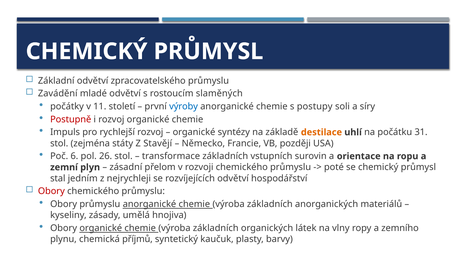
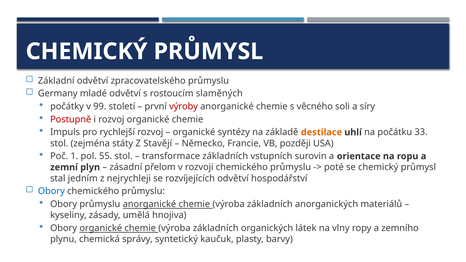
Zavádění: Zavádění -> Germany
11: 11 -> 99
výroby colour: blue -> red
postupy: postupy -> věcného
31: 31 -> 33
6: 6 -> 1
26: 26 -> 55
Obory at (51, 191) colour: red -> blue
příjmů: příjmů -> správy
